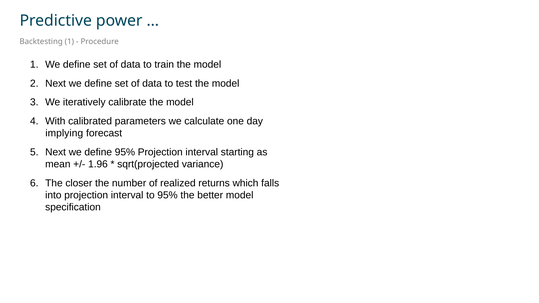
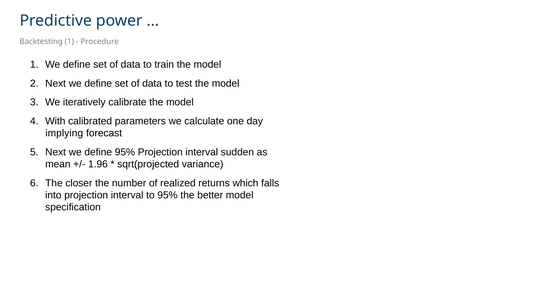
starting: starting -> sudden
